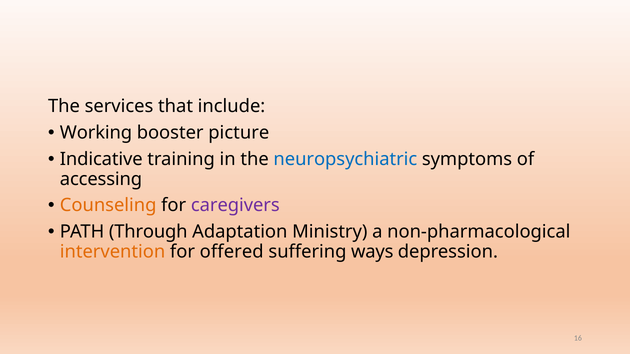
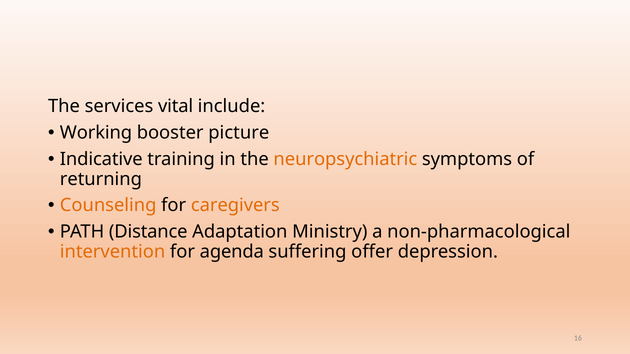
that: that -> vital
neuropsychiatric colour: blue -> orange
accessing: accessing -> returning
caregivers colour: purple -> orange
Through: Through -> Distance
offered: offered -> agenda
ways: ways -> offer
